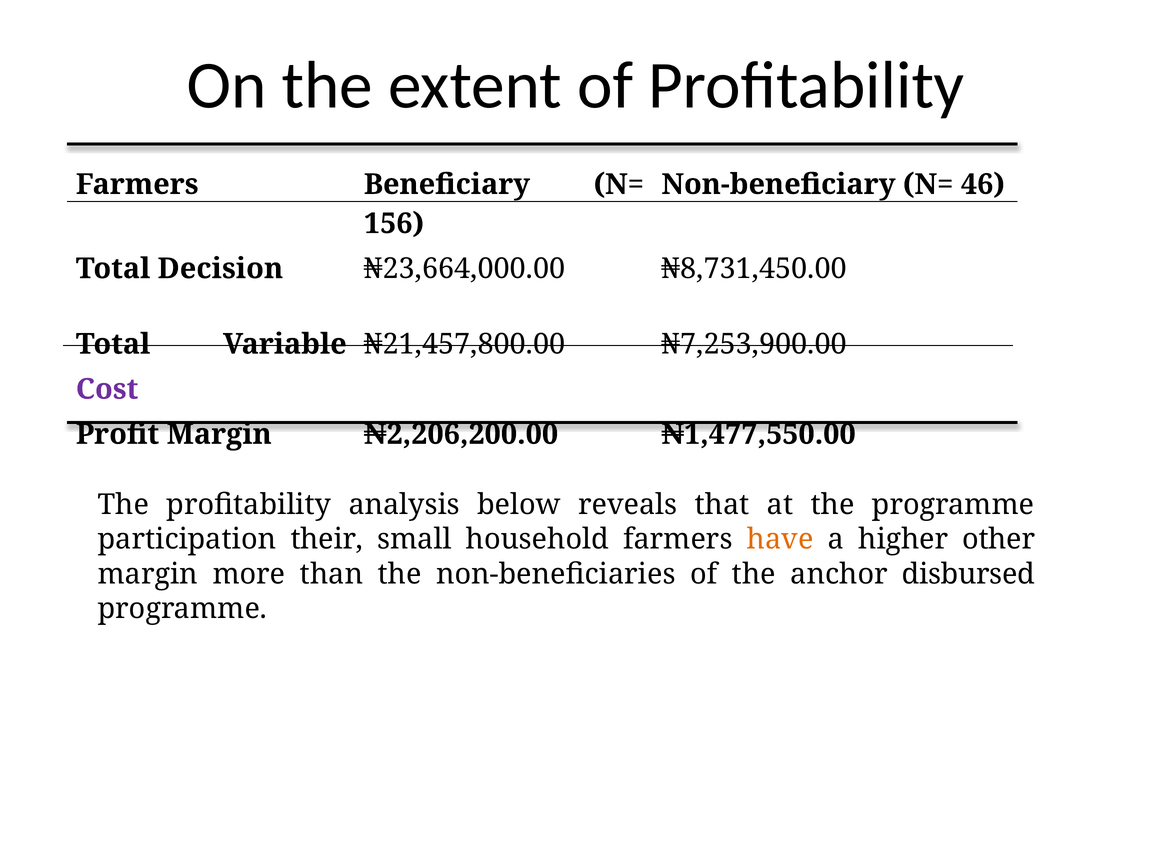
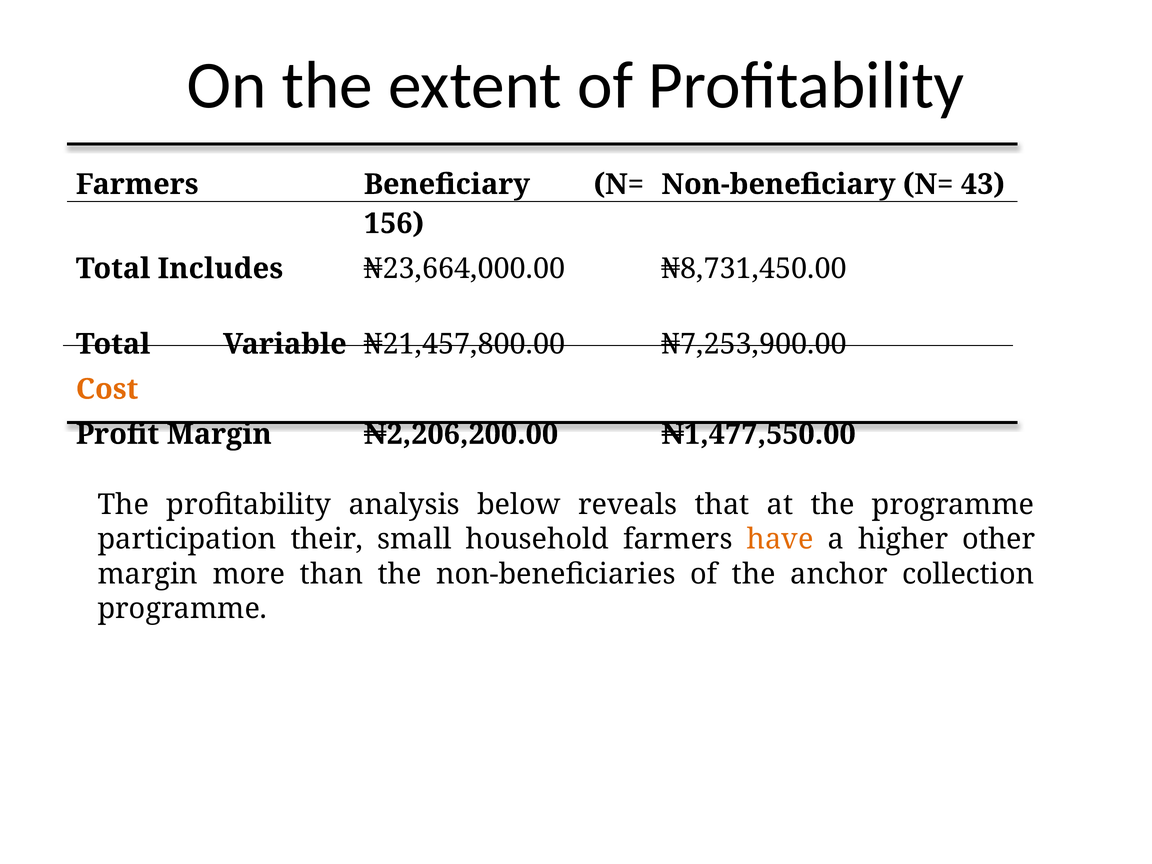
46: 46 -> 43
Decision: Decision -> Includes
Cost colour: purple -> orange
disbursed: disbursed -> collection
